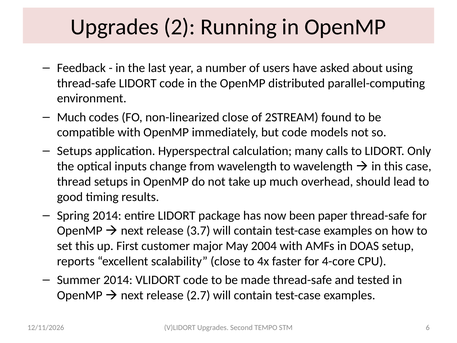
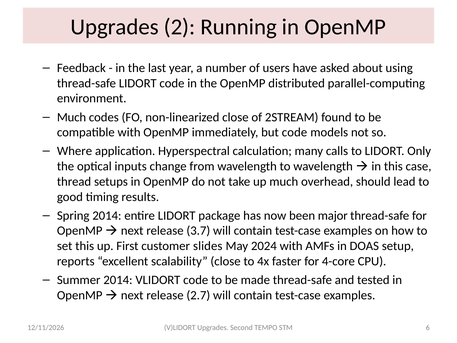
Setups at (74, 151): Setups -> Where
paper: paper -> major
major: major -> slides
2004: 2004 -> 2024
